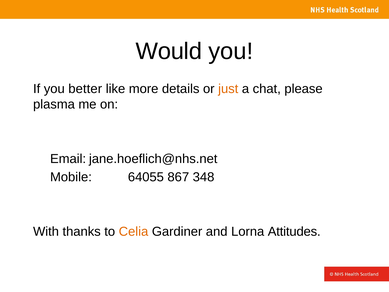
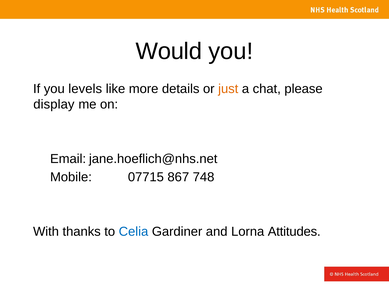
better: better -> levels
plasma: plasma -> display
64055: 64055 -> 07715
348: 348 -> 748
Celia colour: orange -> blue
